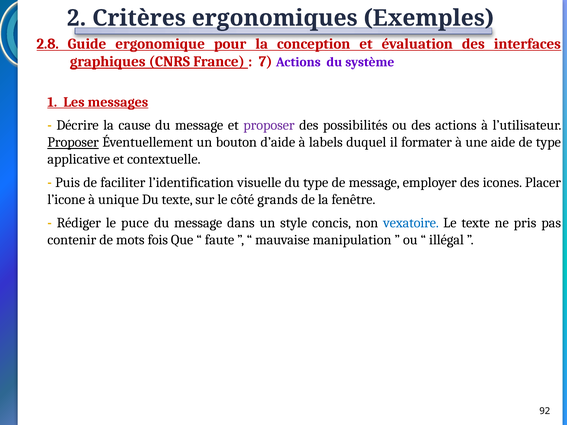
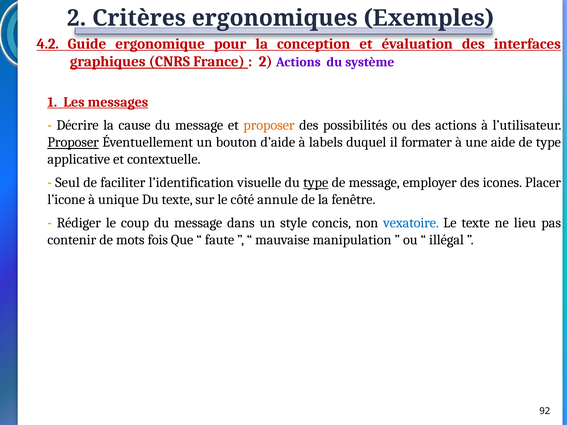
2.8: 2.8 -> 4.2
7 at (266, 62): 7 -> 2
proposer at (269, 125) colour: purple -> orange
Puis: Puis -> Seul
type at (316, 183) underline: none -> present
grands: grands -> annule
puce: puce -> coup
pris: pris -> lieu
